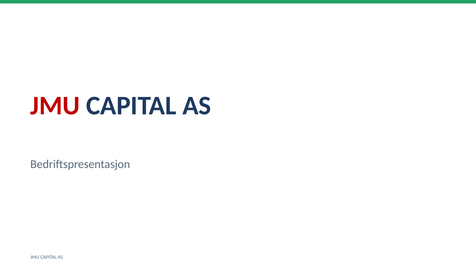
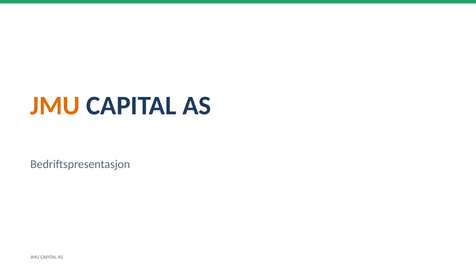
JMU at (55, 106) colour: red -> orange
